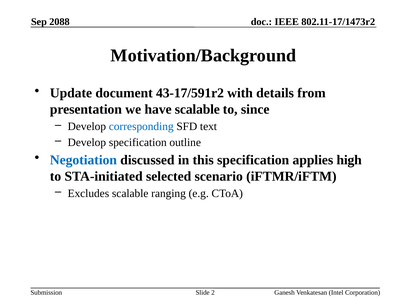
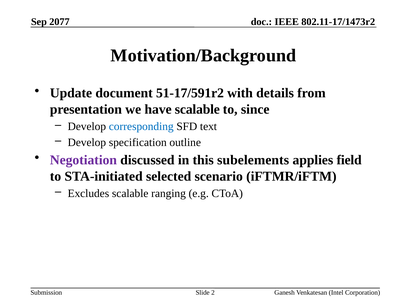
2088: 2088 -> 2077
43-17/591r2: 43-17/591r2 -> 51-17/591r2
Negotiation colour: blue -> purple
this specification: specification -> subelements
high: high -> field
